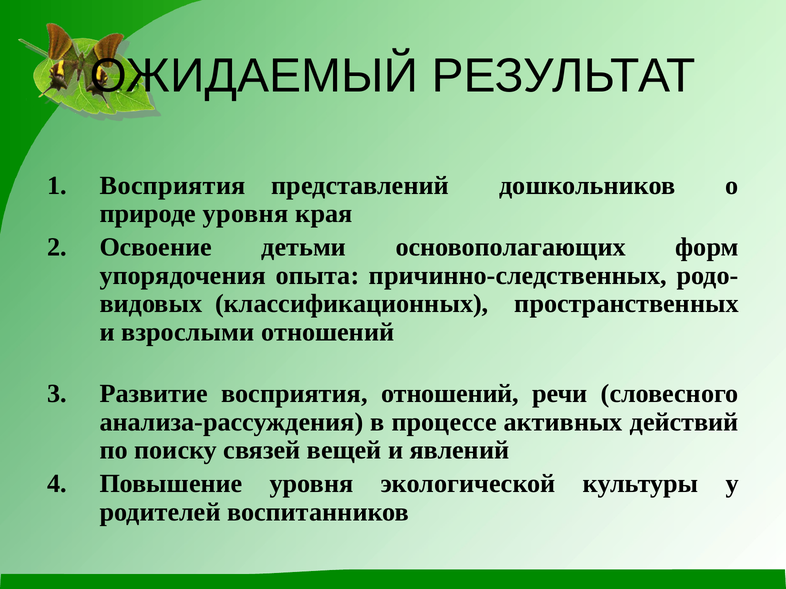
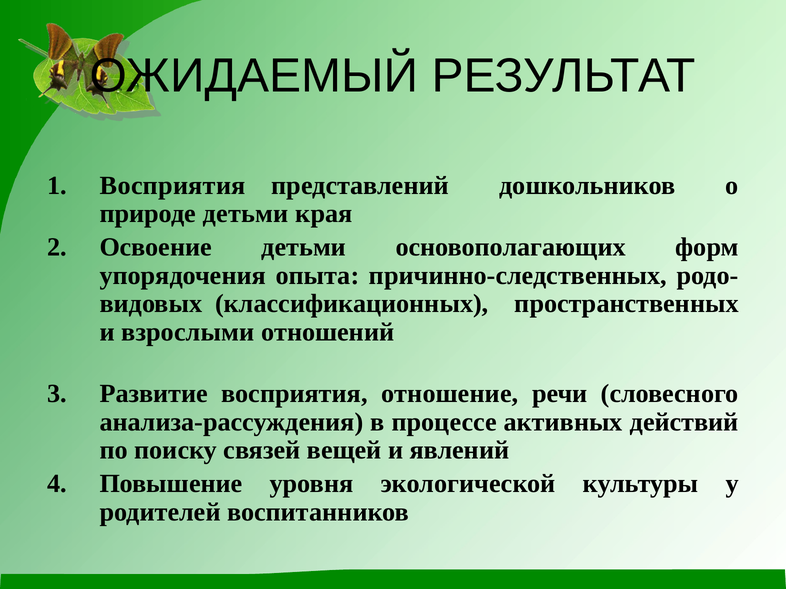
природе уровня: уровня -> детьми
восприятия отношений: отношений -> отношение
